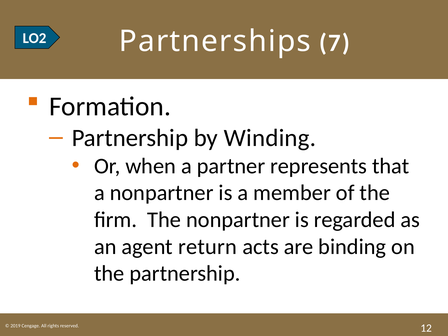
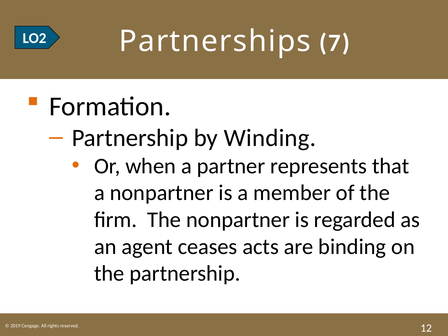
return: return -> ceases
